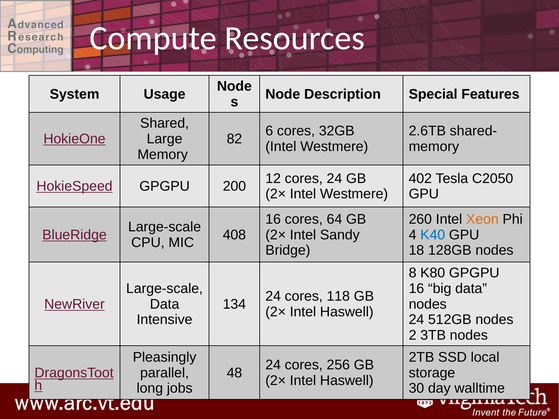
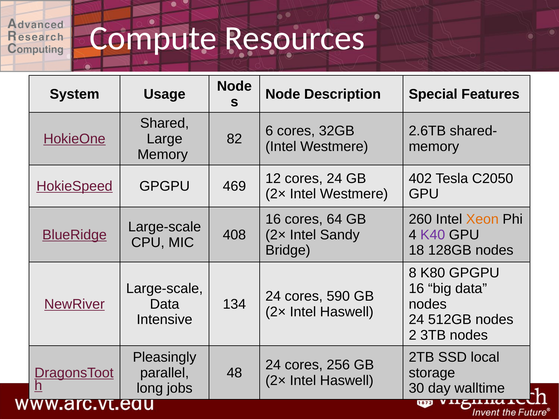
200: 200 -> 469
K40 colour: blue -> purple
118: 118 -> 590
